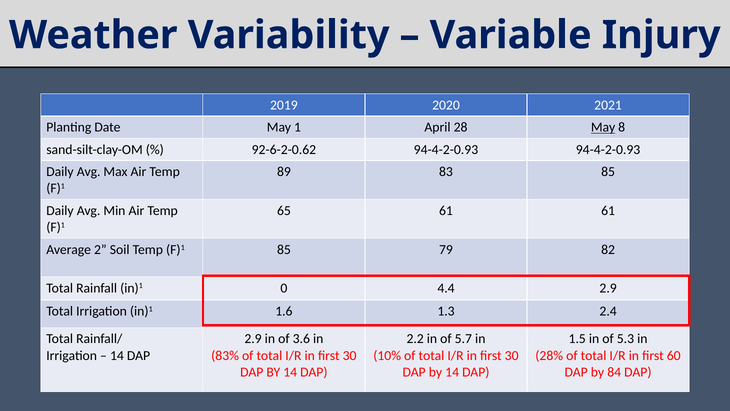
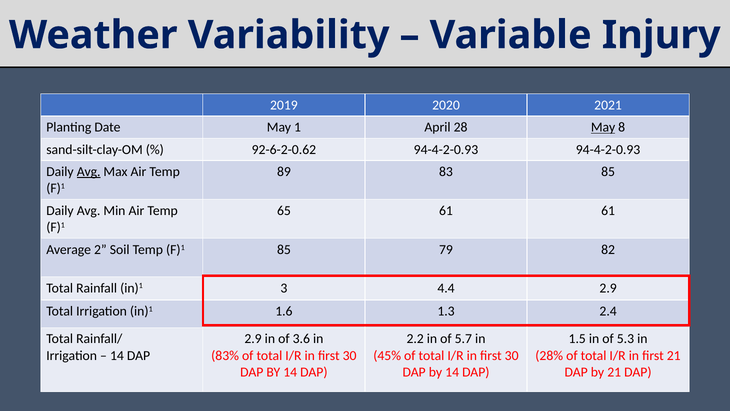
Avg at (89, 172) underline: none -> present
0: 0 -> 3
10%: 10% -> 45%
first 60: 60 -> 21
by 84: 84 -> 21
